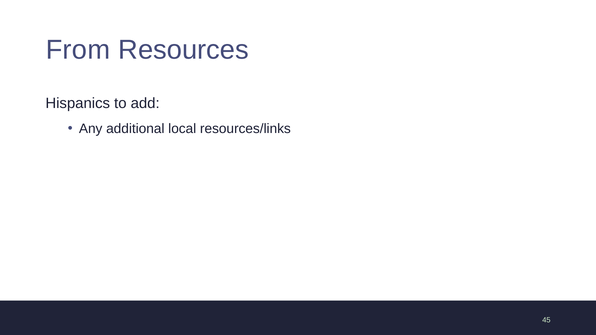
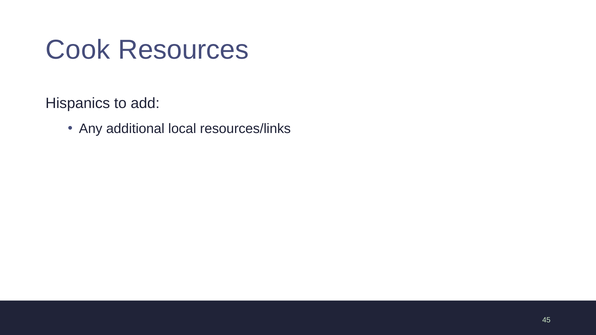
From: From -> Cook
